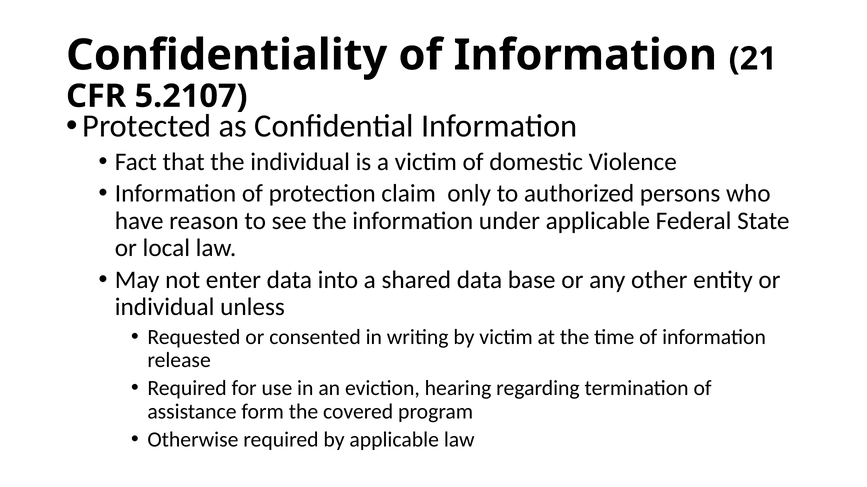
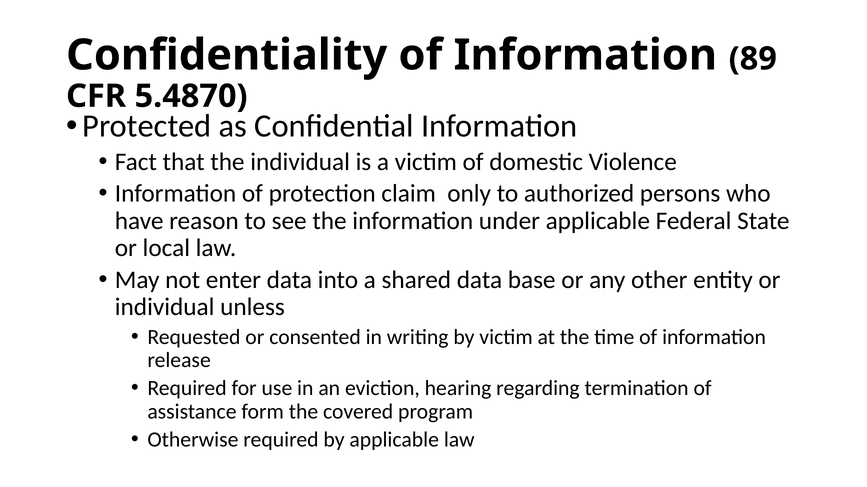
21: 21 -> 89
5.2107: 5.2107 -> 5.4870
